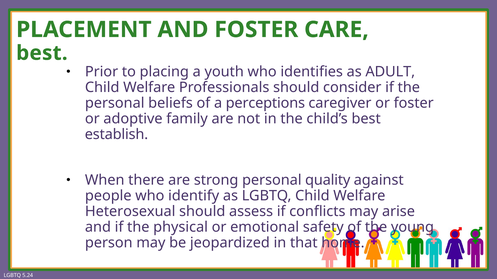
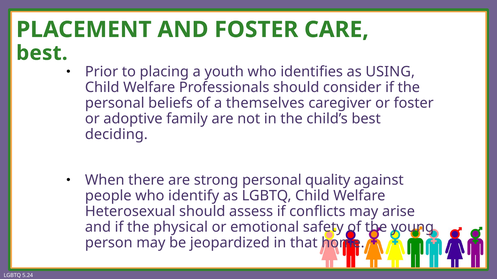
ADULT: ADULT -> USING
perceptions: perceptions -> themselves
establish: establish -> deciding
